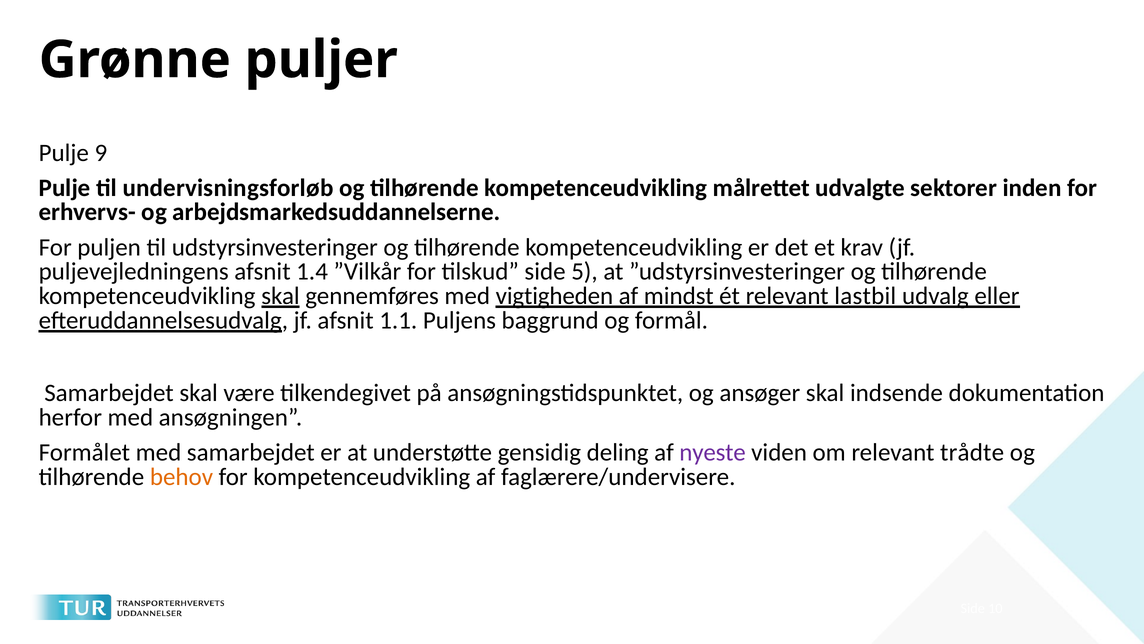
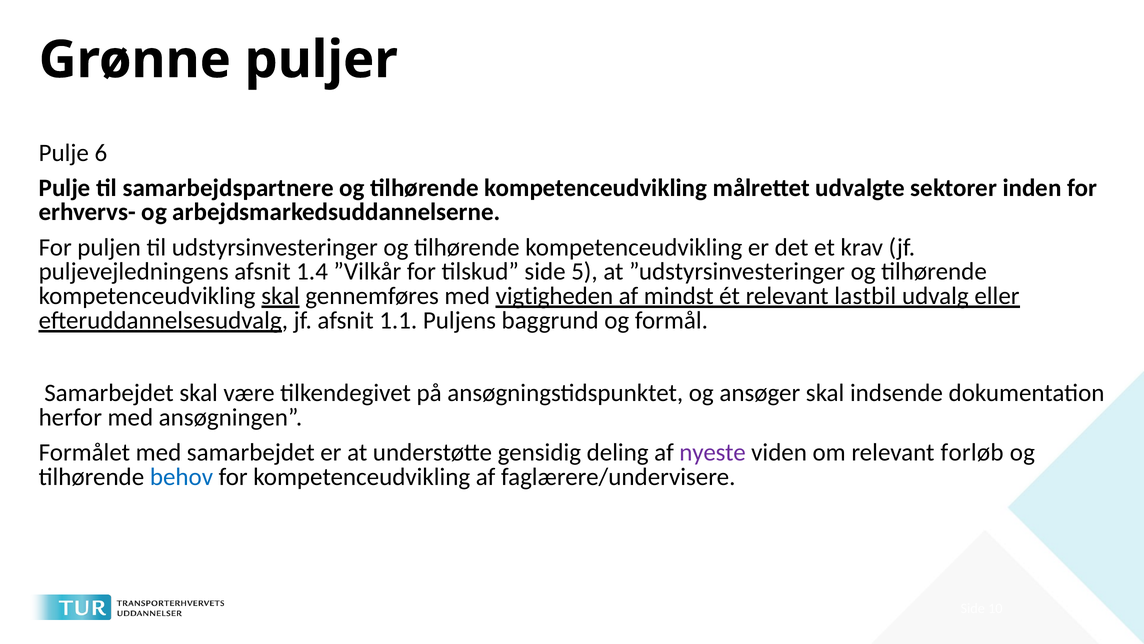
9: 9 -> 6
undervisningsforløb: undervisningsforløb -> samarbejdspartnere
trådte: trådte -> forløb
behov colour: orange -> blue
